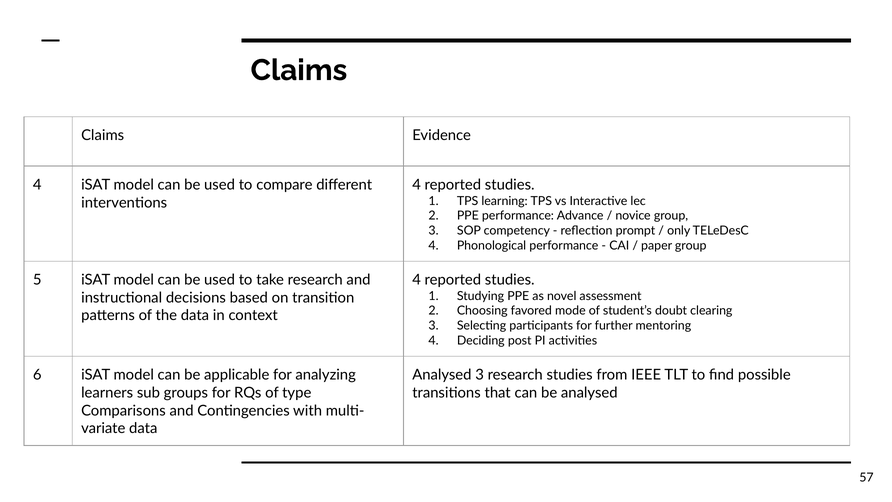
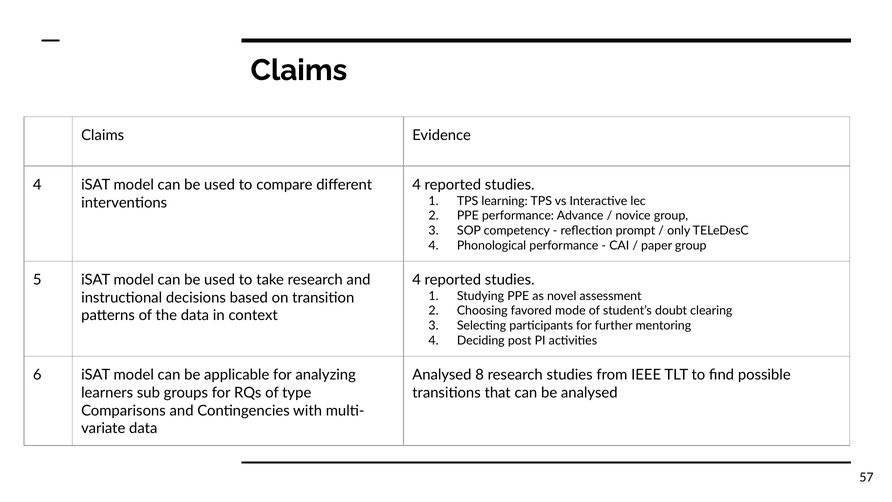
Analysed 3: 3 -> 8
